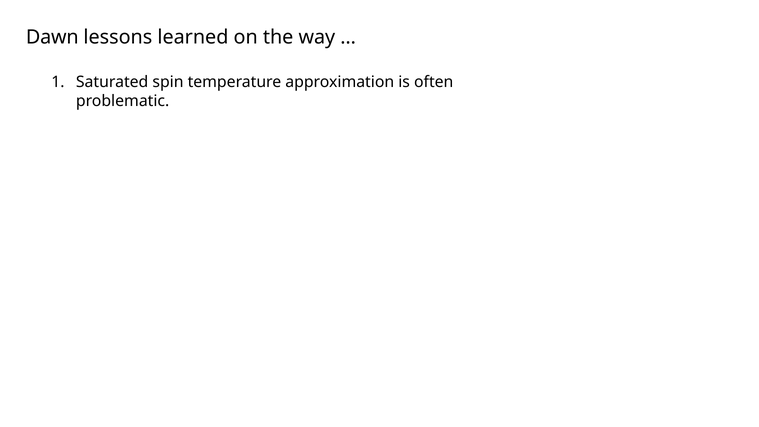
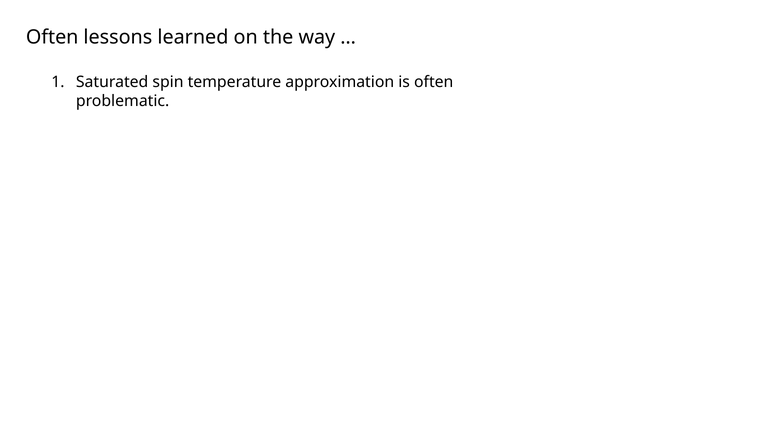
Dawn at (52, 37): Dawn -> Often
